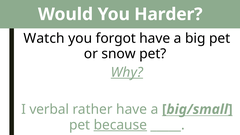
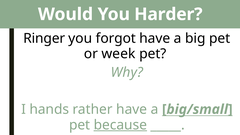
Watch: Watch -> Ringer
snow: snow -> week
Why underline: present -> none
verbal: verbal -> hands
